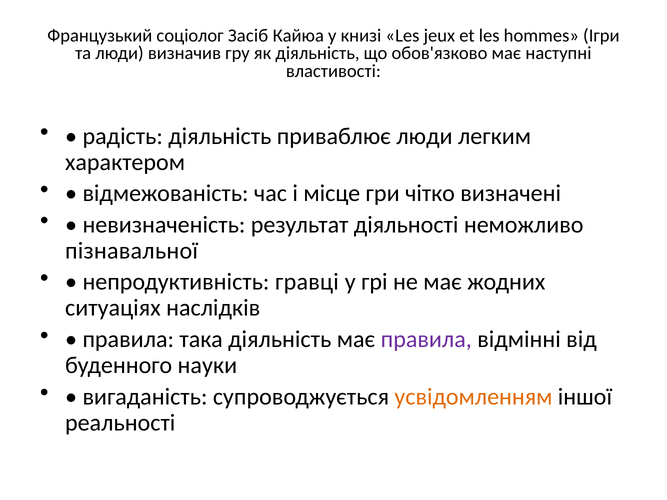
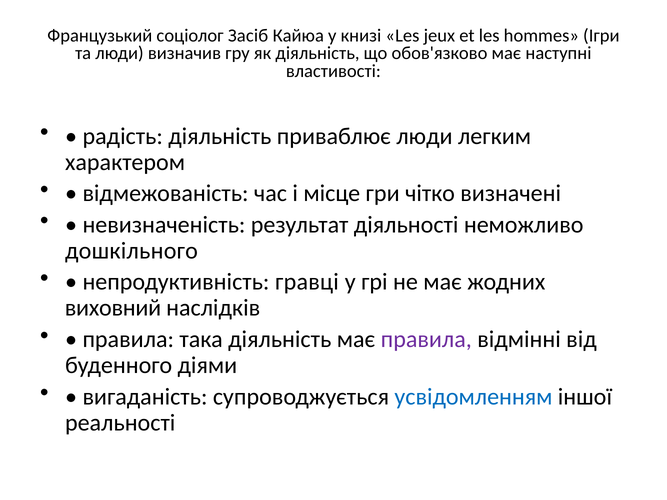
пізнавальної: пізнавальної -> дошкільного
ситуаціях: ситуаціях -> виховний
науки: науки -> діями
усвідомленням colour: orange -> blue
